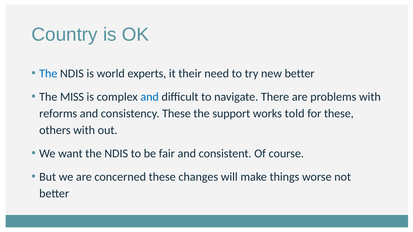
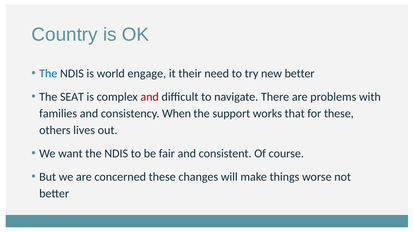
experts: experts -> engage
MISS: MISS -> SEAT
and at (150, 97) colour: blue -> red
reforms: reforms -> families
consistency These: These -> When
told: told -> that
others with: with -> lives
